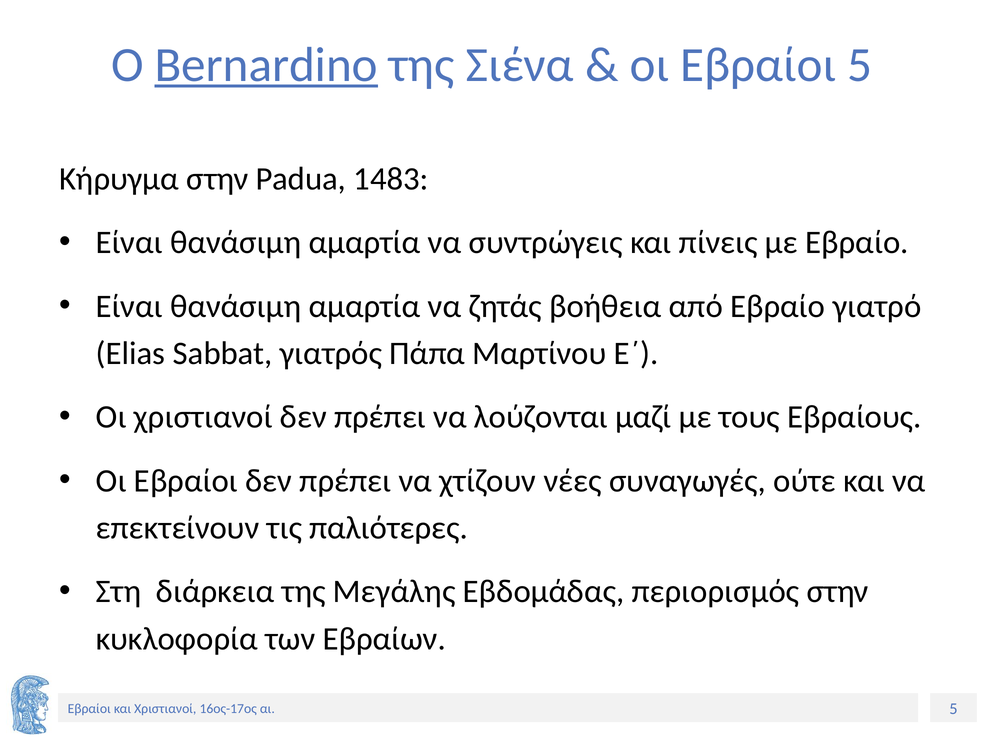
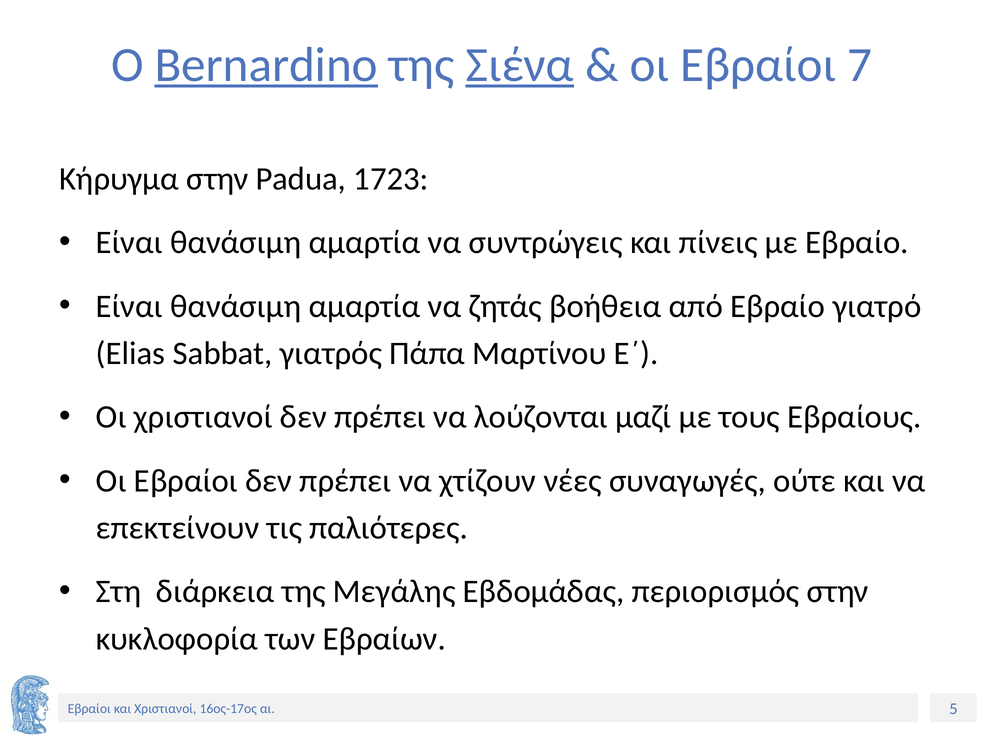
Σιένα underline: none -> present
Εβραίοι 5: 5 -> 7
1483: 1483 -> 1723
